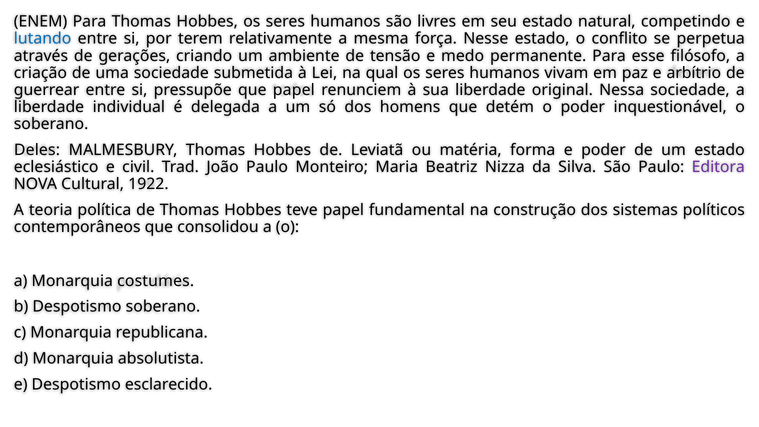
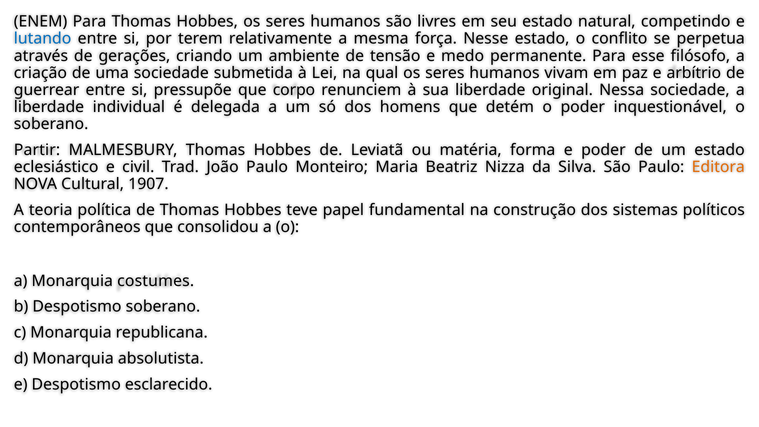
que papel: papel -> corpo
Deles: Deles -> Partir
Editora colour: purple -> orange
1922: 1922 -> 1907
